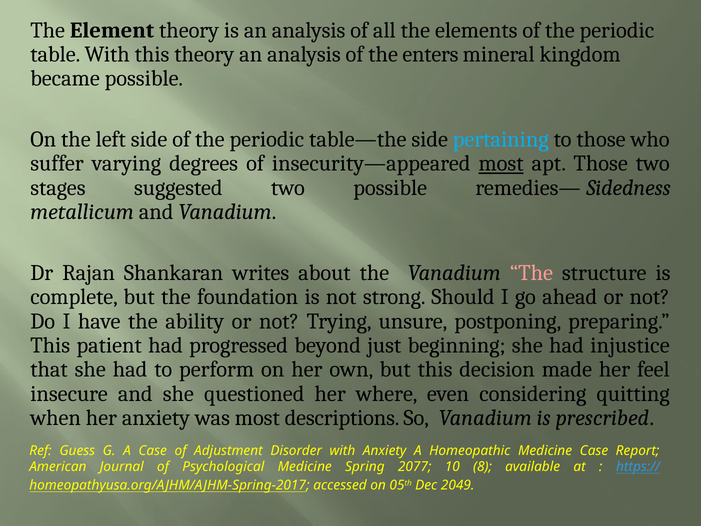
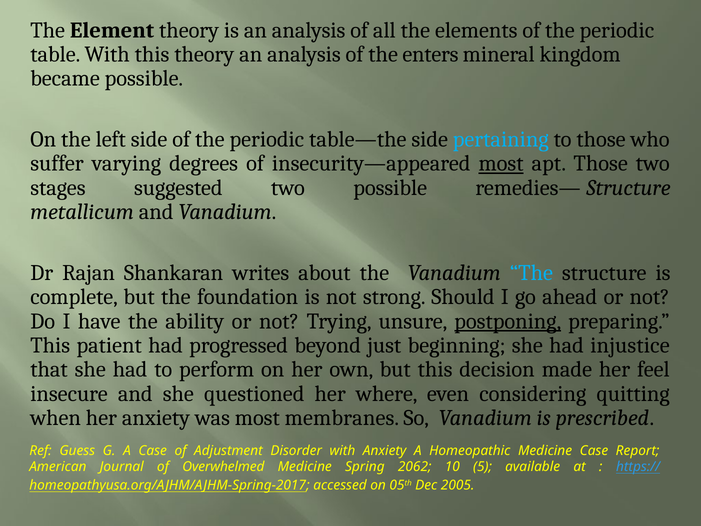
remedies— Sidedness: Sidedness -> Structure
The at (531, 273) colour: pink -> light blue
postponing underline: none -> present
descriptions: descriptions -> membranes
Psychological: Psychological -> Overwhelmed
2077: 2077 -> 2062
8: 8 -> 5
2049: 2049 -> 2005
